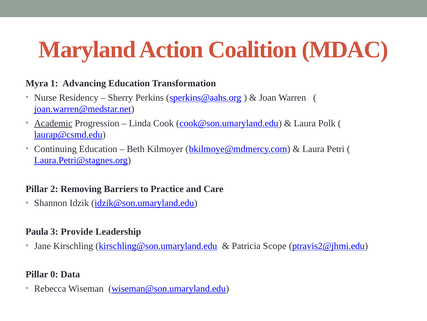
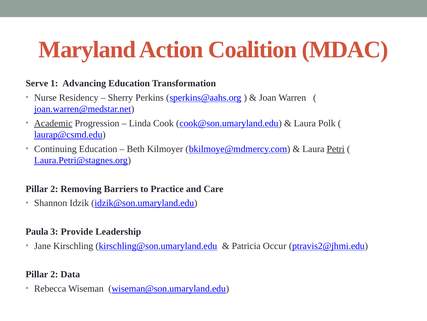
Myra: Myra -> Serve
Petri underline: none -> present
Scope: Scope -> Occur
0 at (54, 274): 0 -> 2
